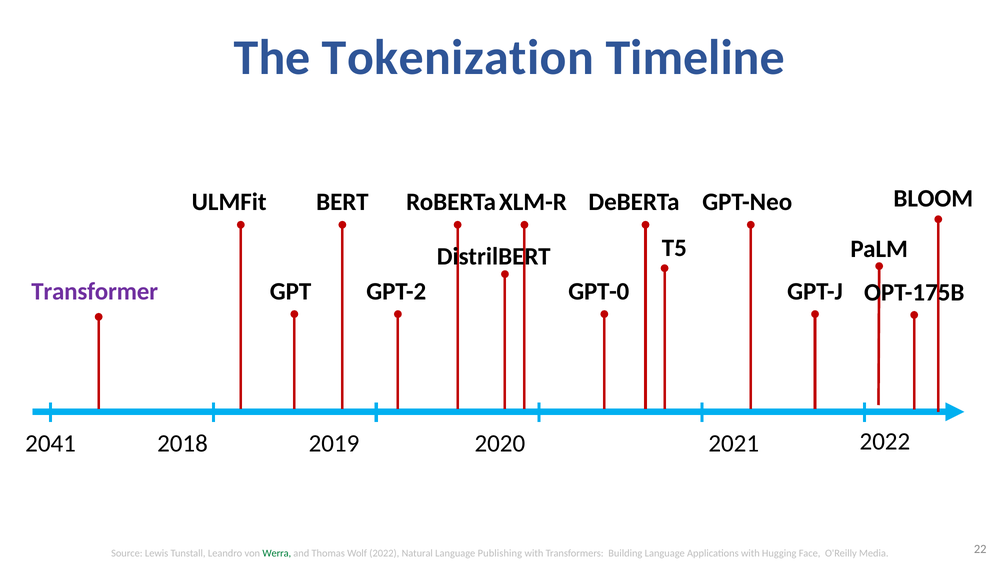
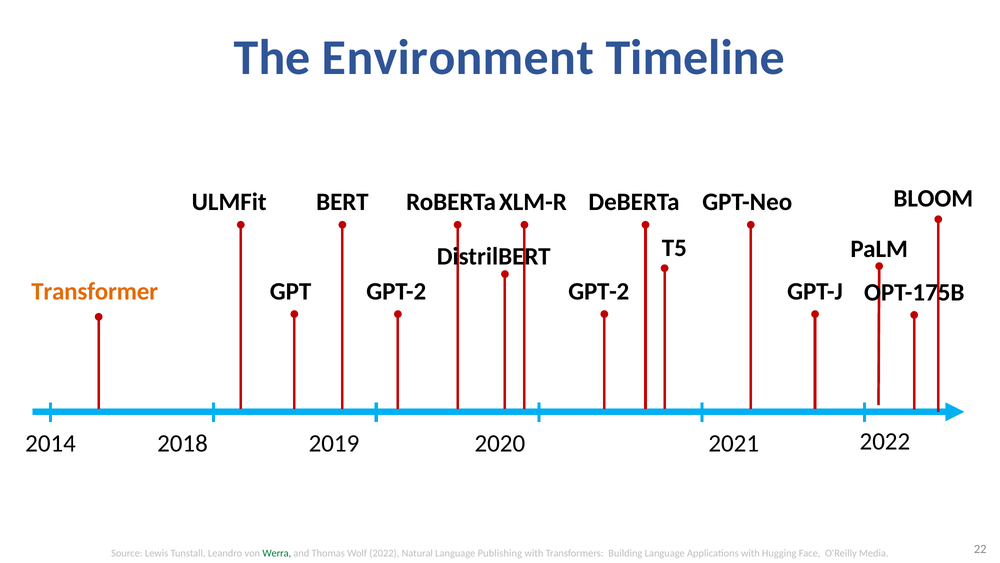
Tokenization: Tokenization -> Environment
Transformer colour: purple -> orange
GPT-0 at (599, 291): GPT-0 -> GPT-2
2041: 2041 -> 2014
